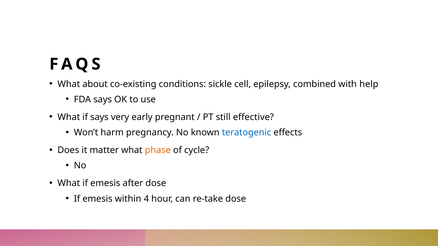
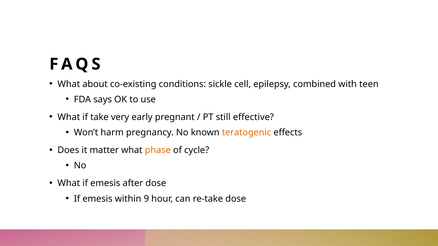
help: help -> teen
if says: says -> take
teratogenic colour: blue -> orange
4: 4 -> 9
